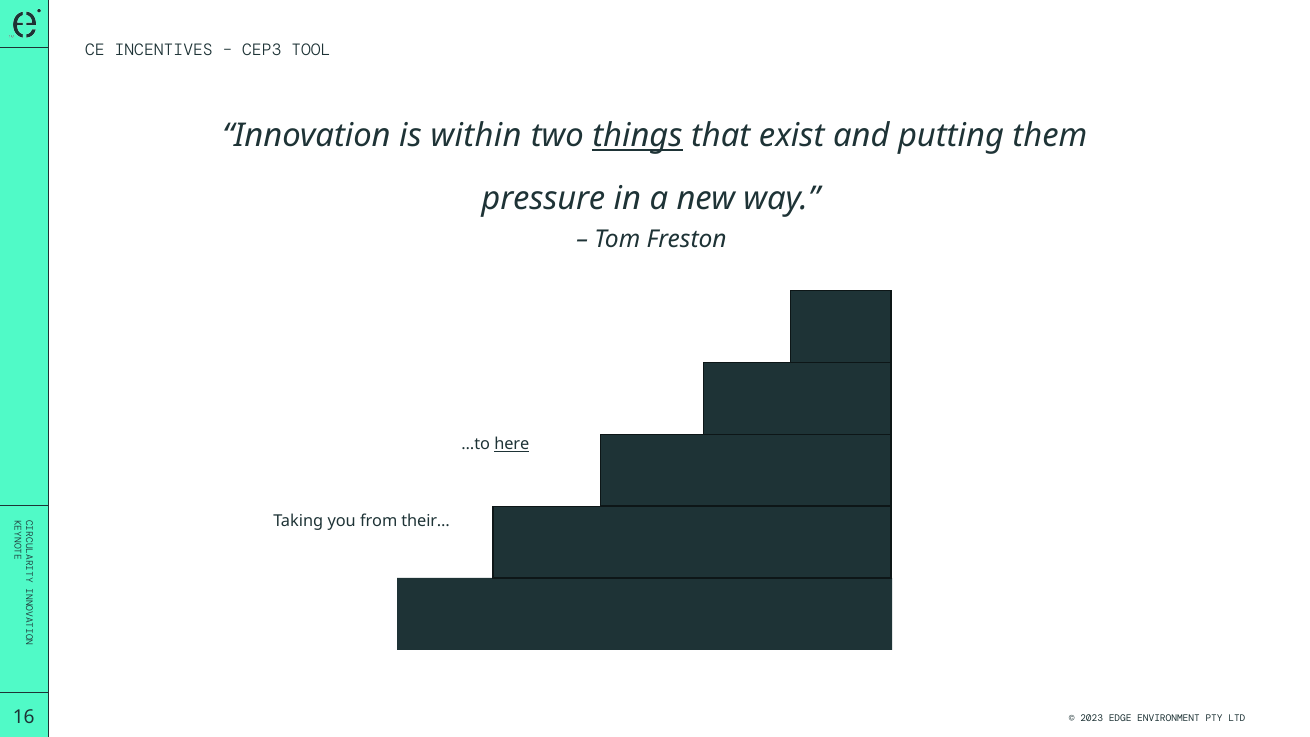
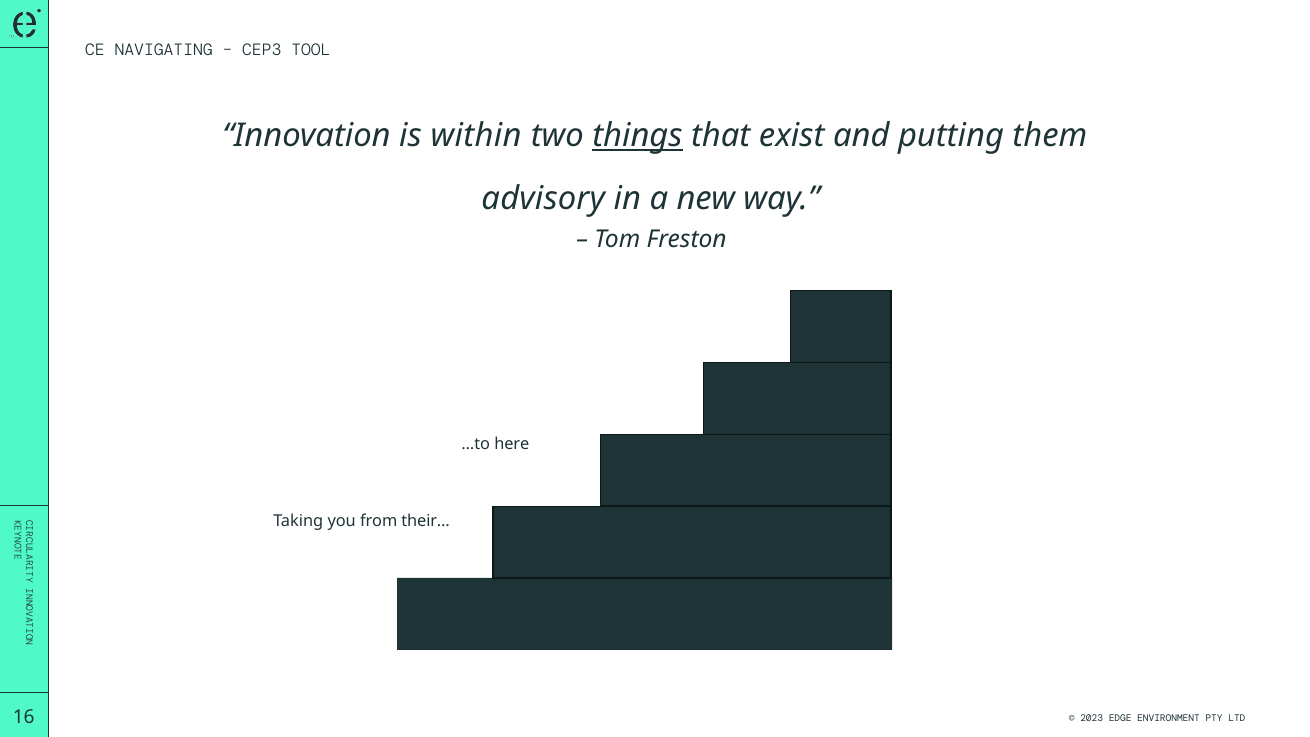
INCENTIVES: INCENTIVES -> NAVIGATING
pressure: pressure -> advisory
here underline: present -> none
